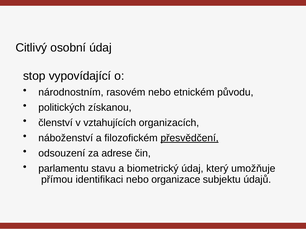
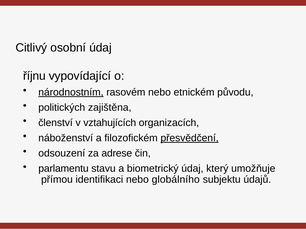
stop: stop -> říjnu
národnostním underline: none -> present
získanou: získanou -> zajištěna
organizace: organizace -> globálního
